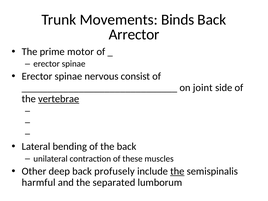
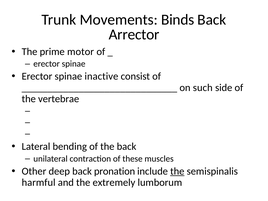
nervous: nervous -> inactive
joint: joint -> such
vertebrae underline: present -> none
profusely: profusely -> pronation
separated: separated -> extremely
